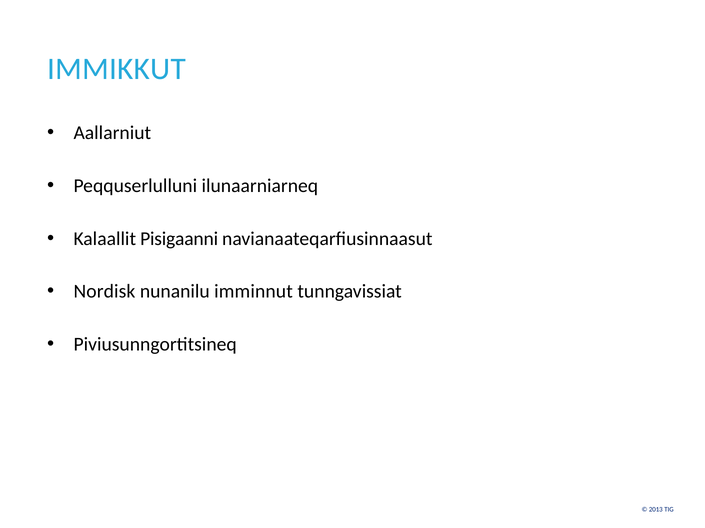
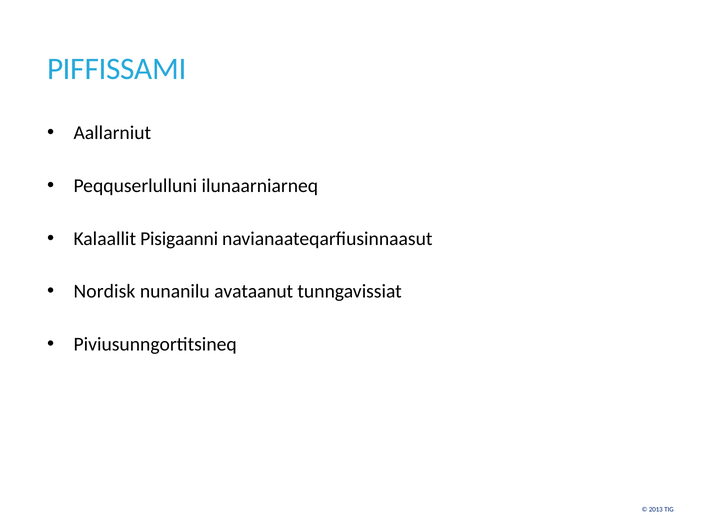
IMMIKKUT: IMMIKKUT -> PIFFISSAMI
imminnut: imminnut -> avataanut
